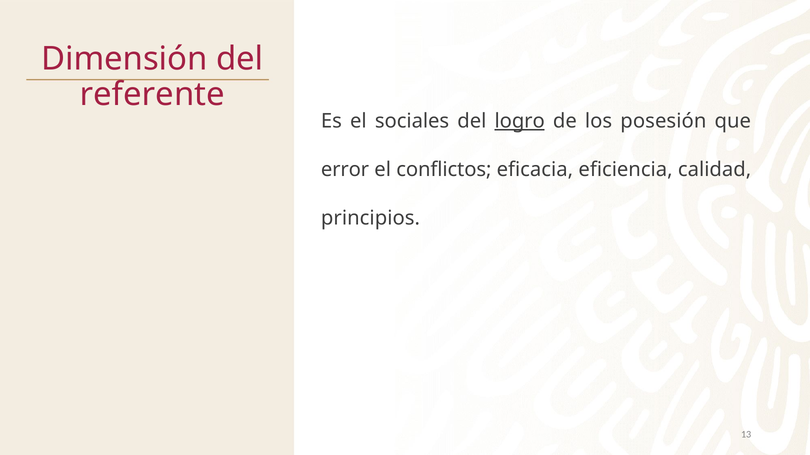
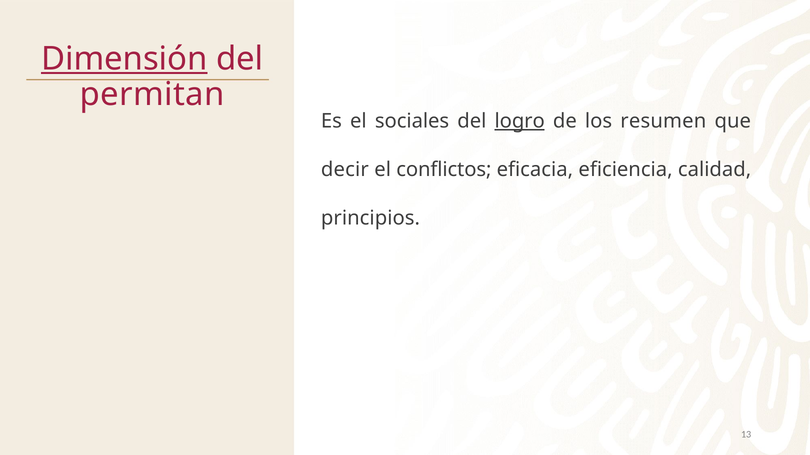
Dimensión underline: none -> present
referente: referente -> permitan
posesión: posesión -> resumen
error: error -> decir
